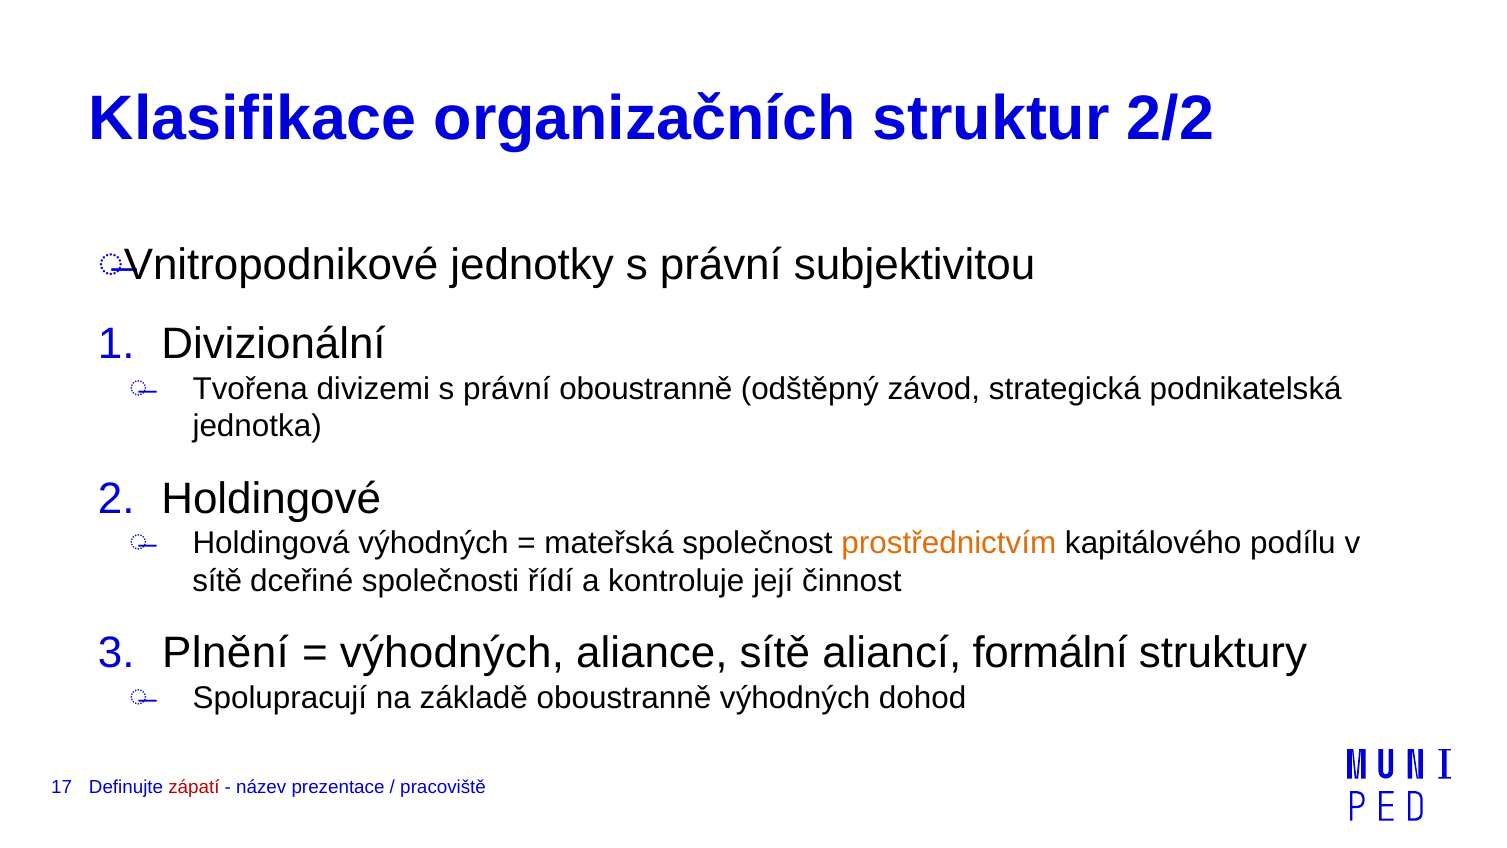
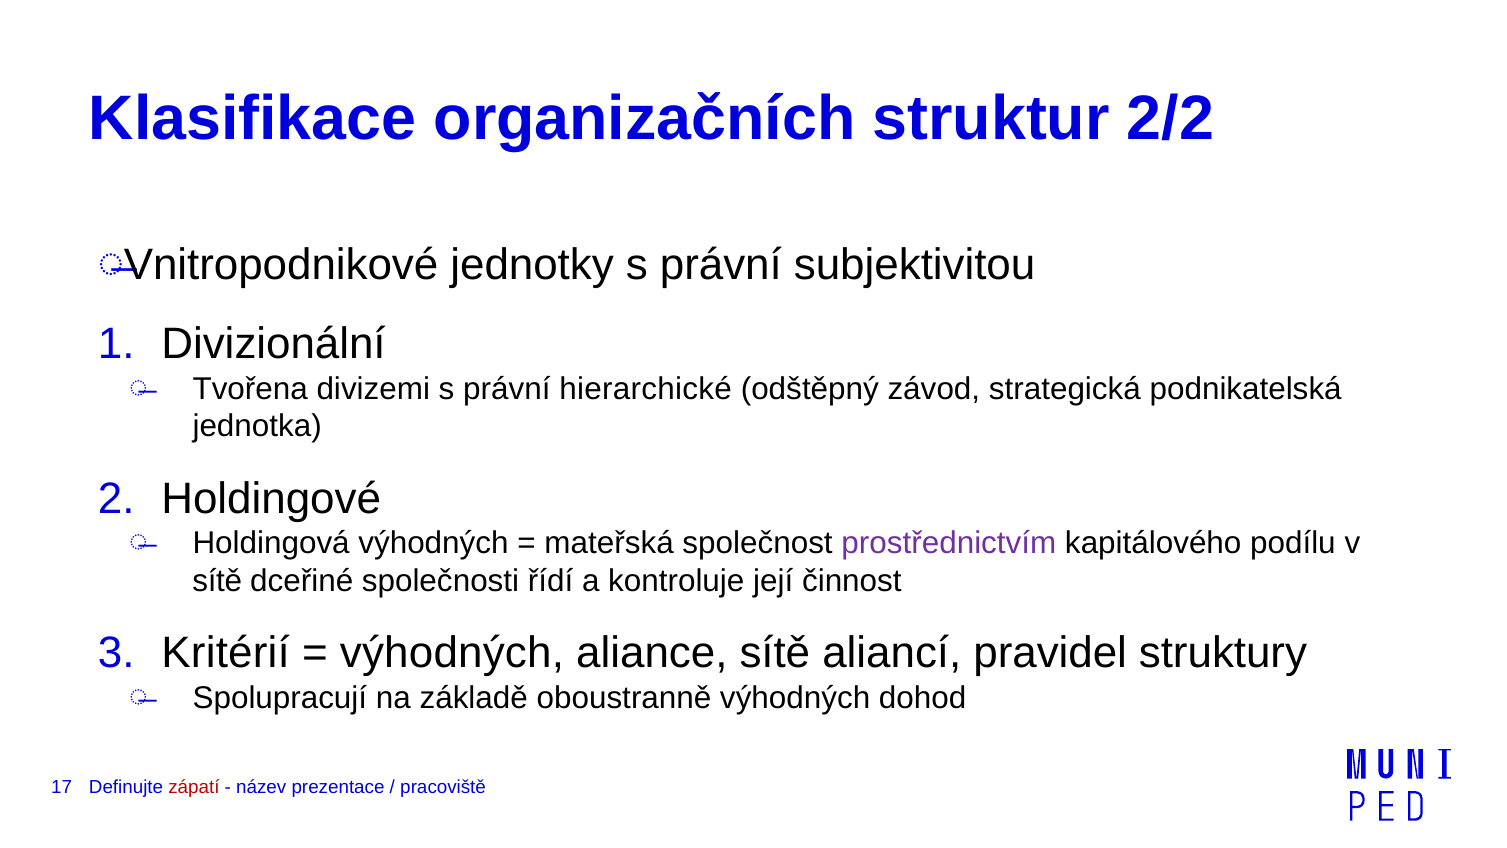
právní oboustranně: oboustranně -> hierarchické
prostřednictvím colour: orange -> purple
Plnění: Plnění -> Kritérií
formální: formální -> pravidel
